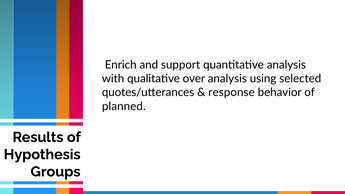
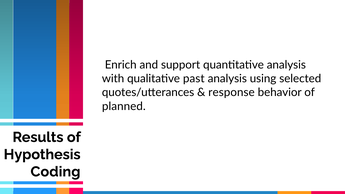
over: over -> past
Groups: Groups -> Coding
